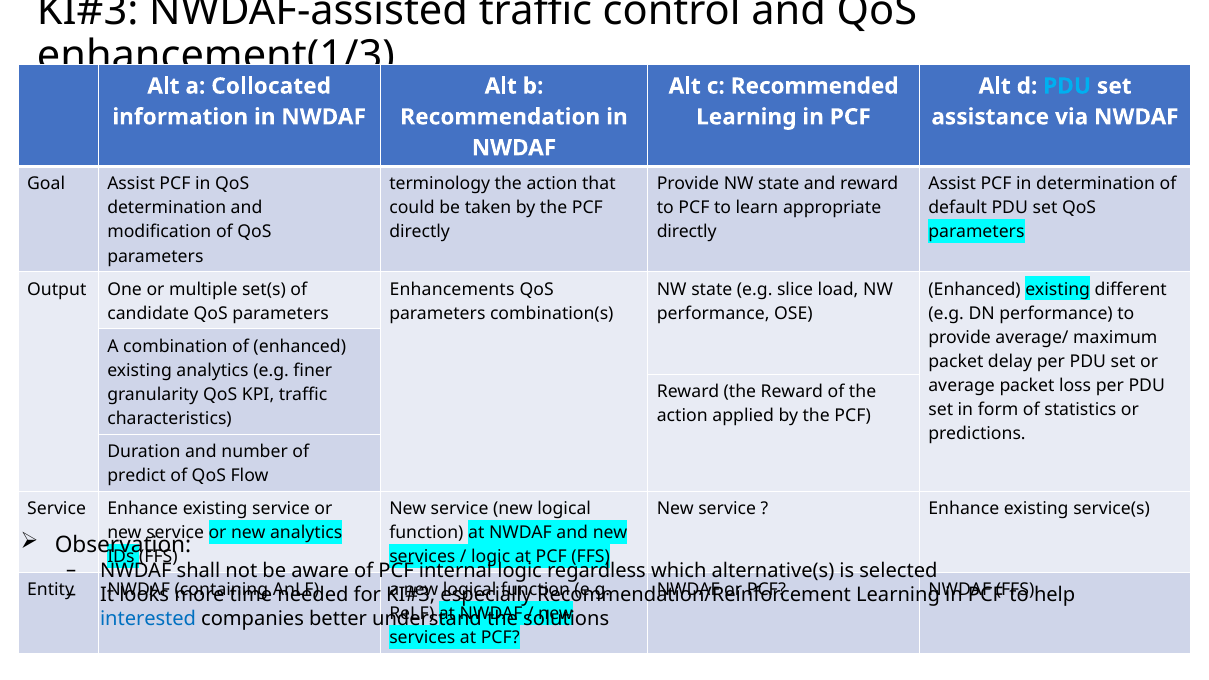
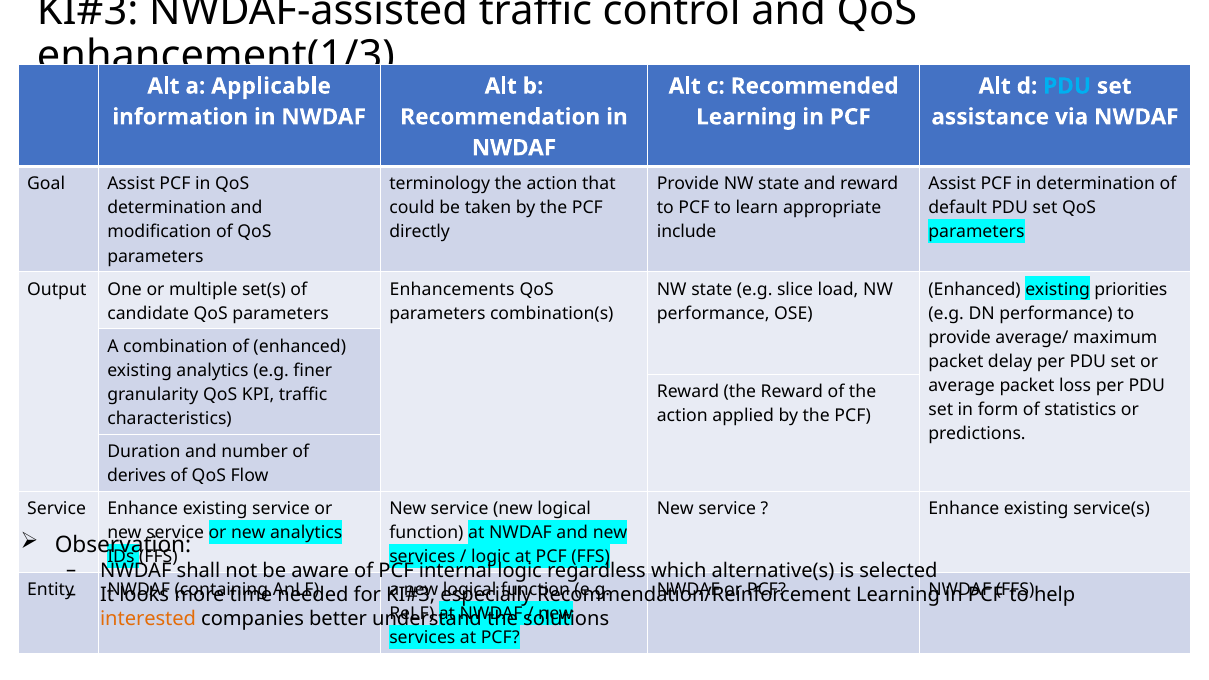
Collocated: Collocated -> Applicable
directly at (687, 232): directly -> include
different: different -> priorities
predict: predict -> derives
interested colour: blue -> orange
